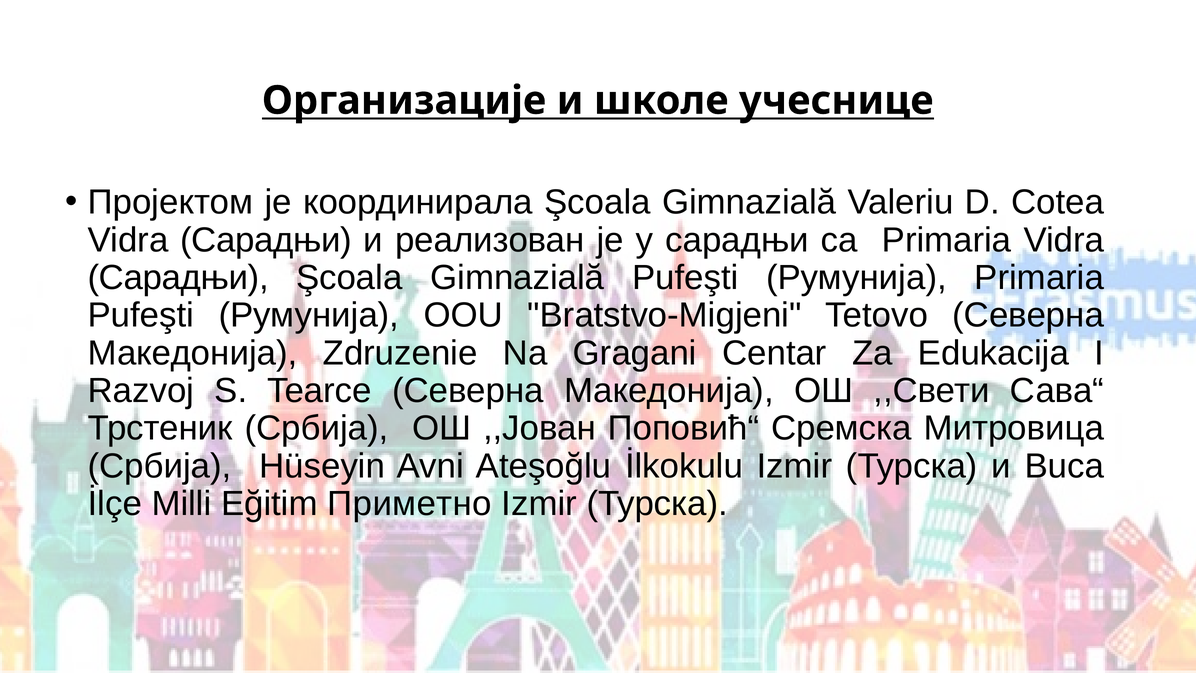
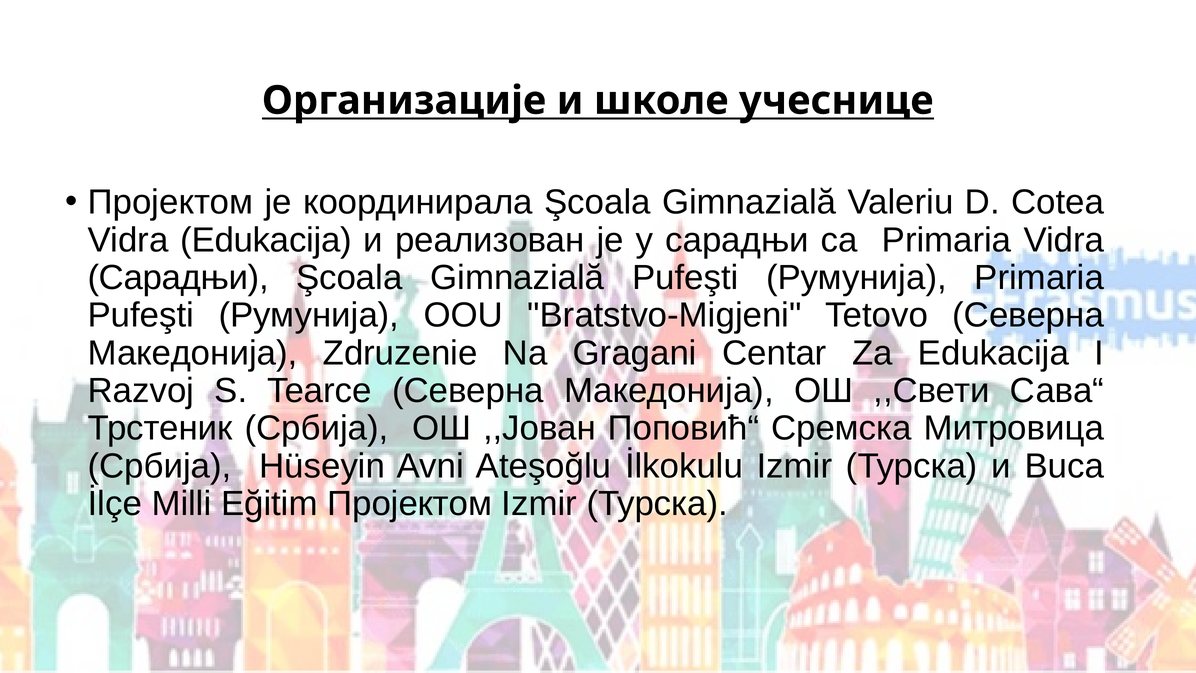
Сарадњи at (266, 240): Сарадњи -> Edukacija
Eğitim Приметно: Приметно -> Пројектом
